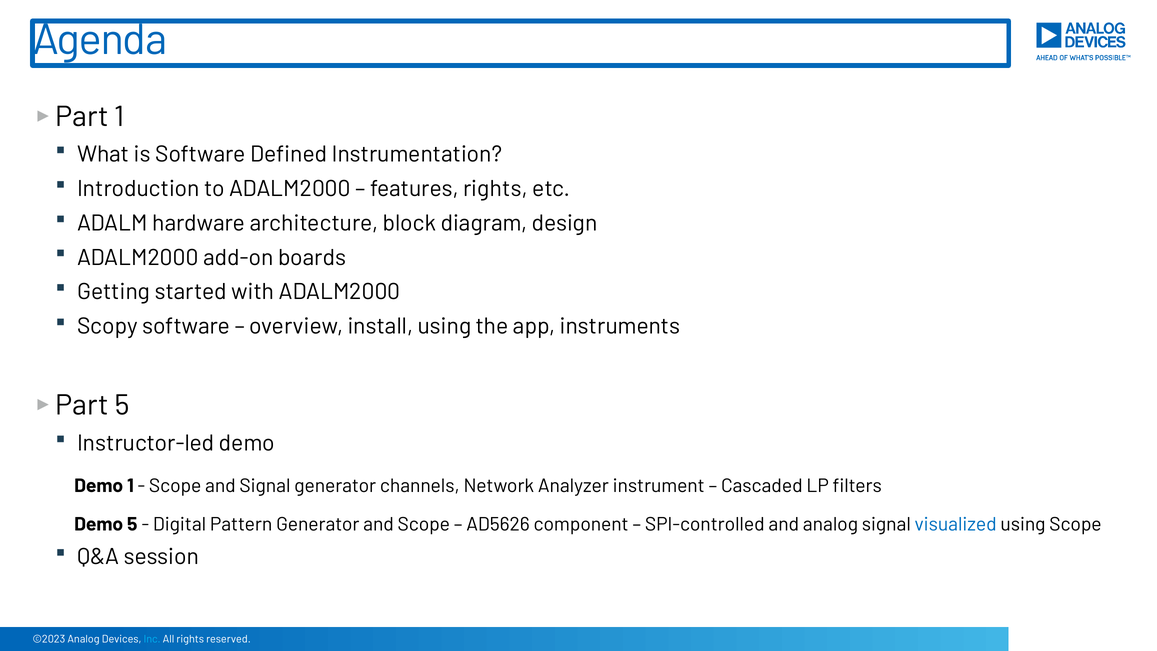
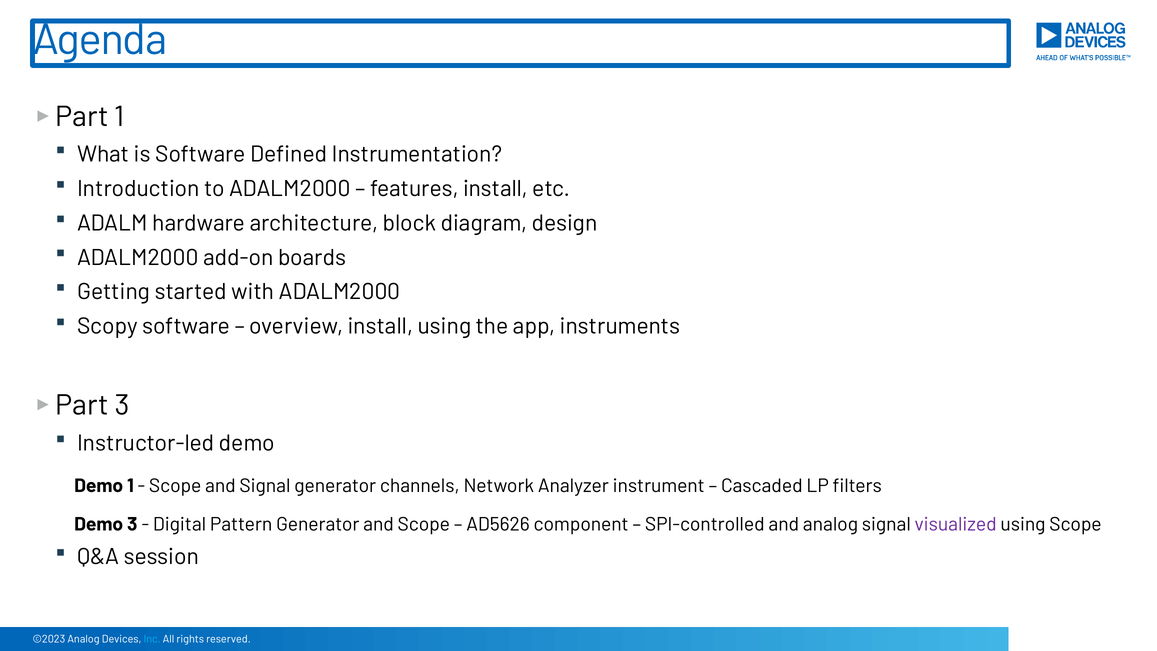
features rights: rights -> install
5 at (122, 405): 5 -> 3
Demo 5: 5 -> 3
visualized colour: blue -> purple
